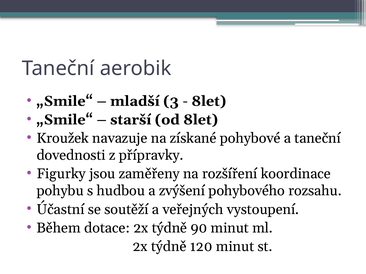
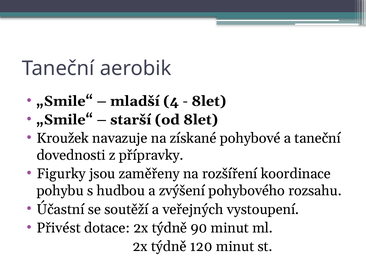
3: 3 -> 4
Během: Během -> Přivést
